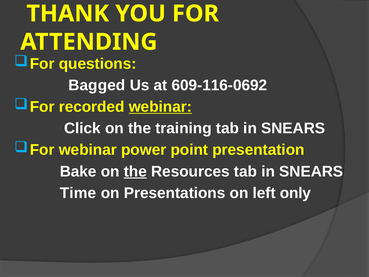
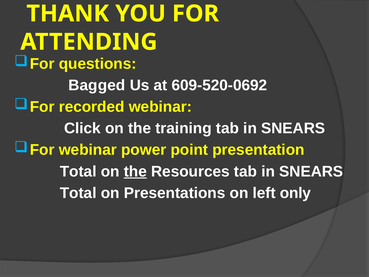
609-116-0692: 609-116-0692 -> 609-520-0692
webinar at (160, 107) underline: present -> none
Bake at (78, 171): Bake -> Total
Time at (78, 193): Time -> Total
